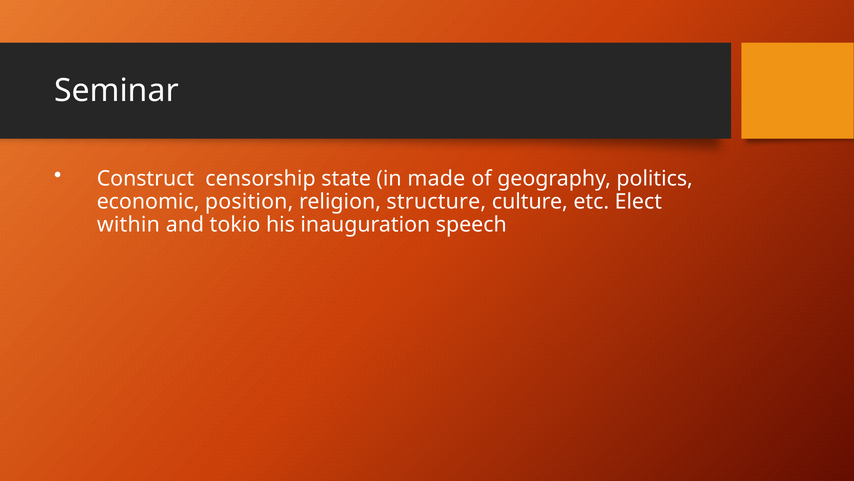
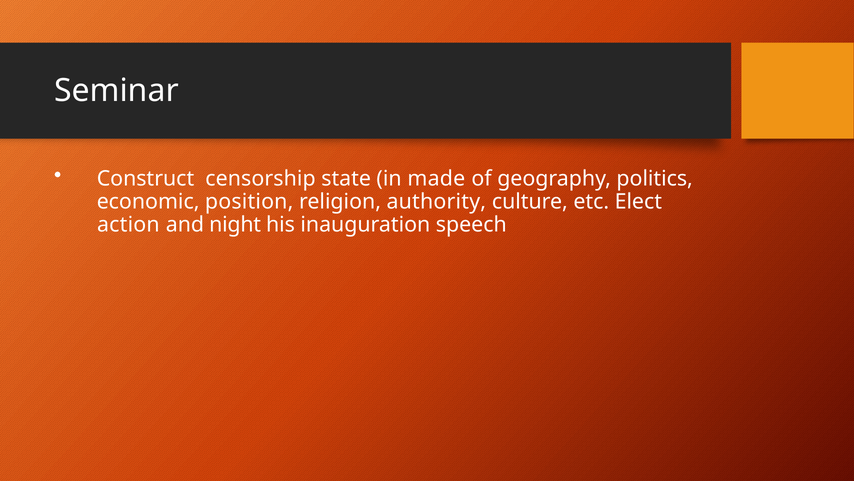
structure: structure -> authority
within: within -> action
tokio: tokio -> night
